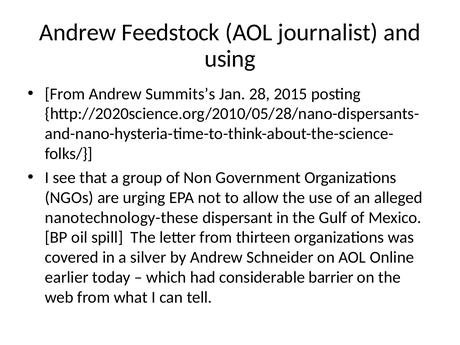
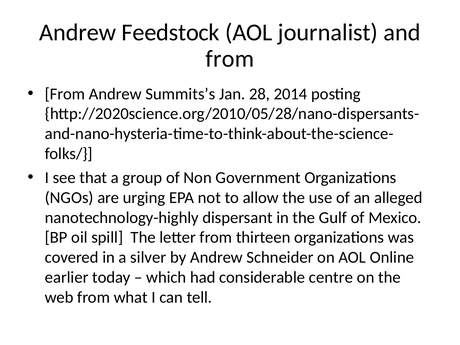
using at (230, 59): using -> from
2015: 2015 -> 2014
nanotechnology-these: nanotechnology-these -> nanotechnology-highly
barrier: barrier -> centre
